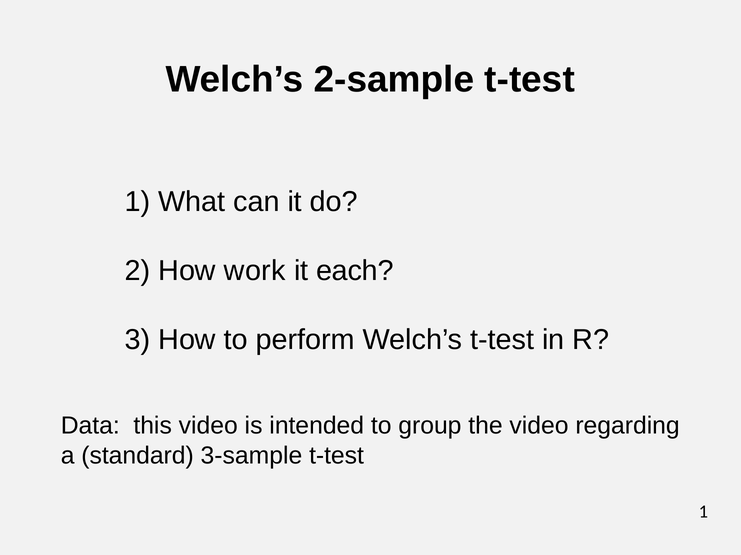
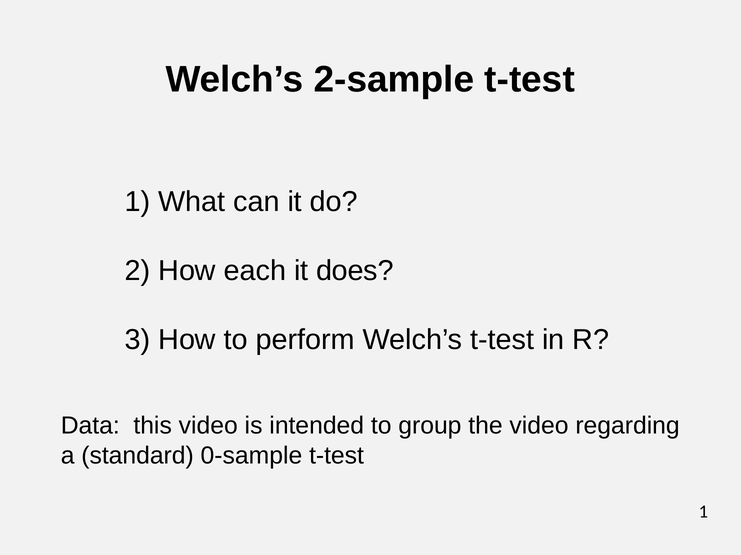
work: work -> each
each: each -> does
3-sample: 3-sample -> 0-sample
